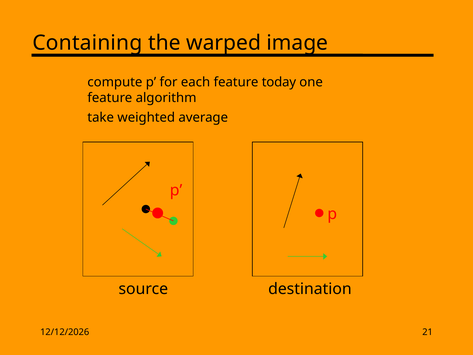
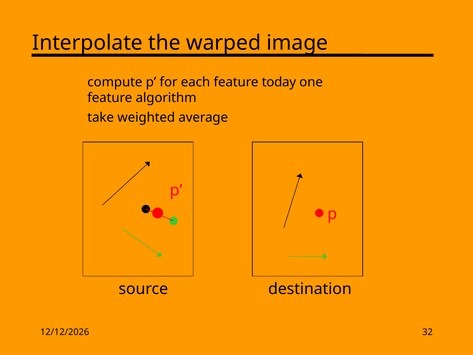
Containing: Containing -> Interpolate
21: 21 -> 32
